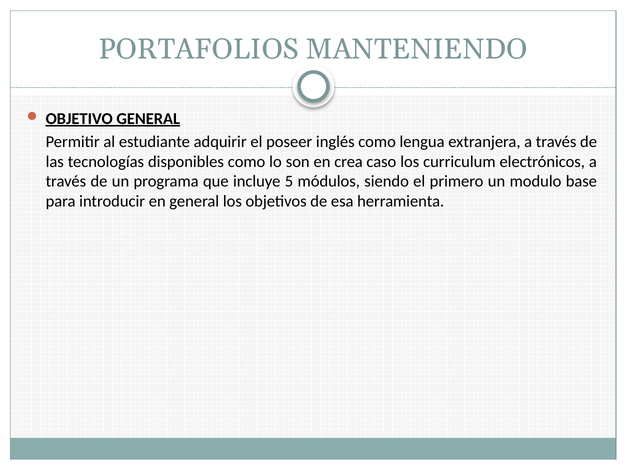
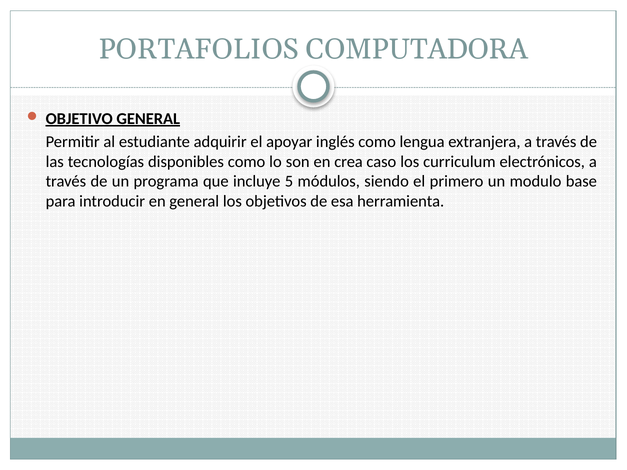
MANTENIENDO: MANTENIENDO -> COMPUTADORA
poseer: poseer -> apoyar
